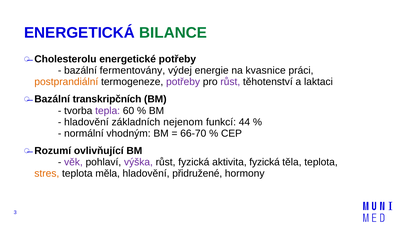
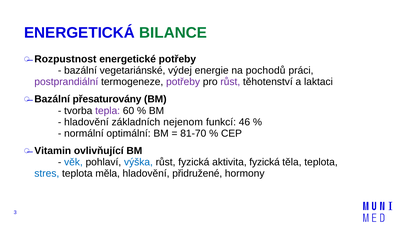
Cholesterolu: Cholesterolu -> Rozpustnost
fermentovány: fermentovány -> vegetariánské
kvasnice: kvasnice -> pochodů
postprandiální colour: orange -> purple
transkripčních: transkripčních -> přesaturovány
44: 44 -> 46
vhodným: vhodným -> optimální
66-70: 66-70 -> 81-70
Rozumí: Rozumí -> Vitamin
věk colour: purple -> blue
výška colour: purple -> blue
stres colour: orange -> blue
